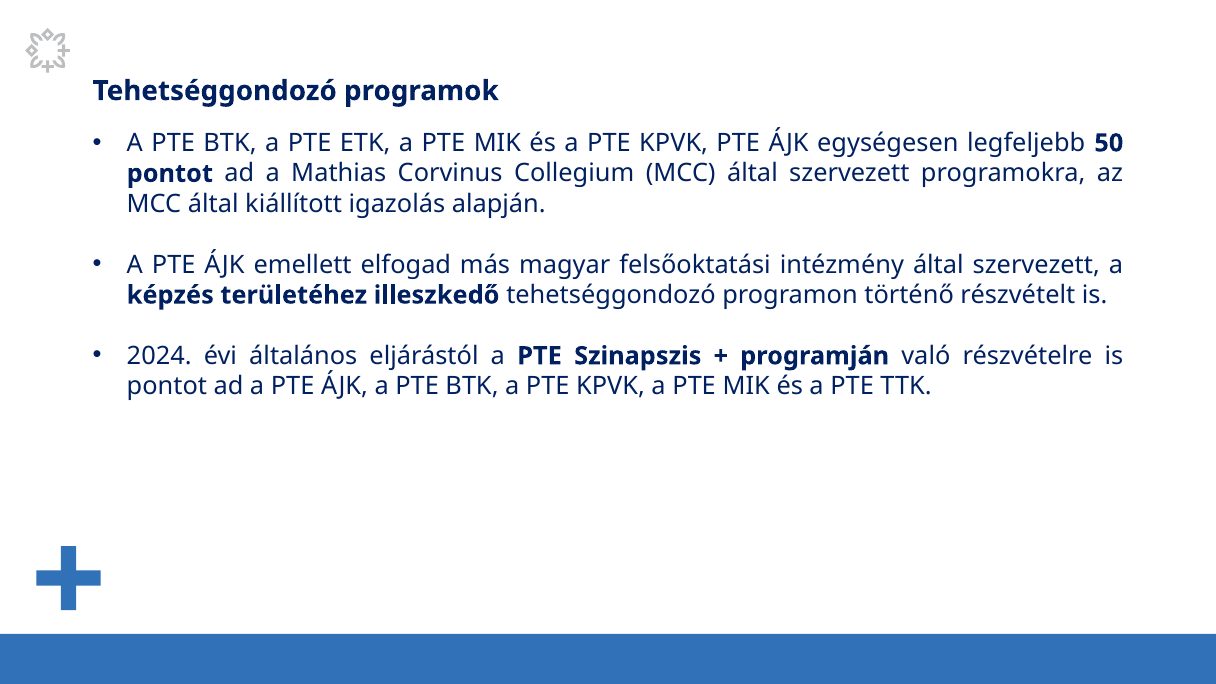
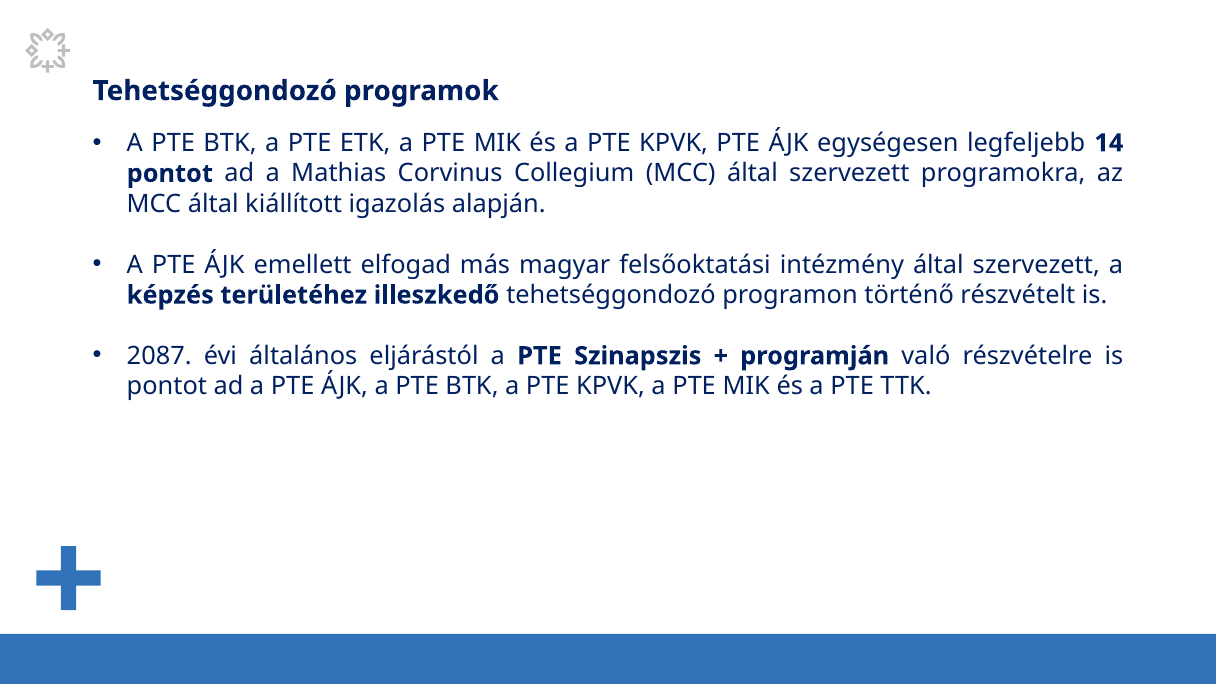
50: 50 -> 14
2024: 2024 -> 2087
